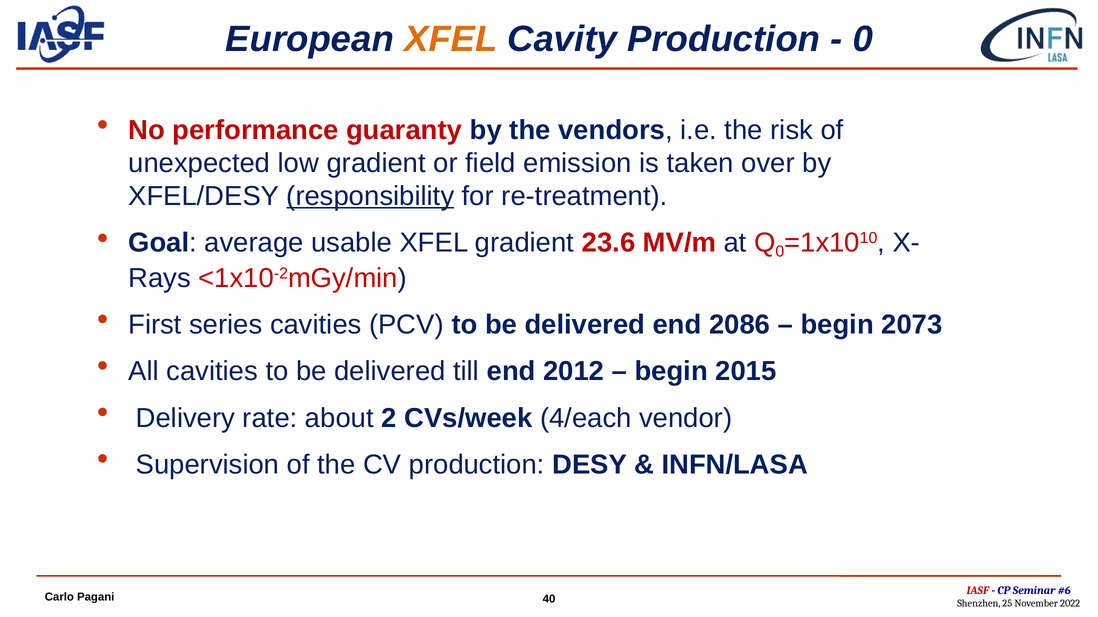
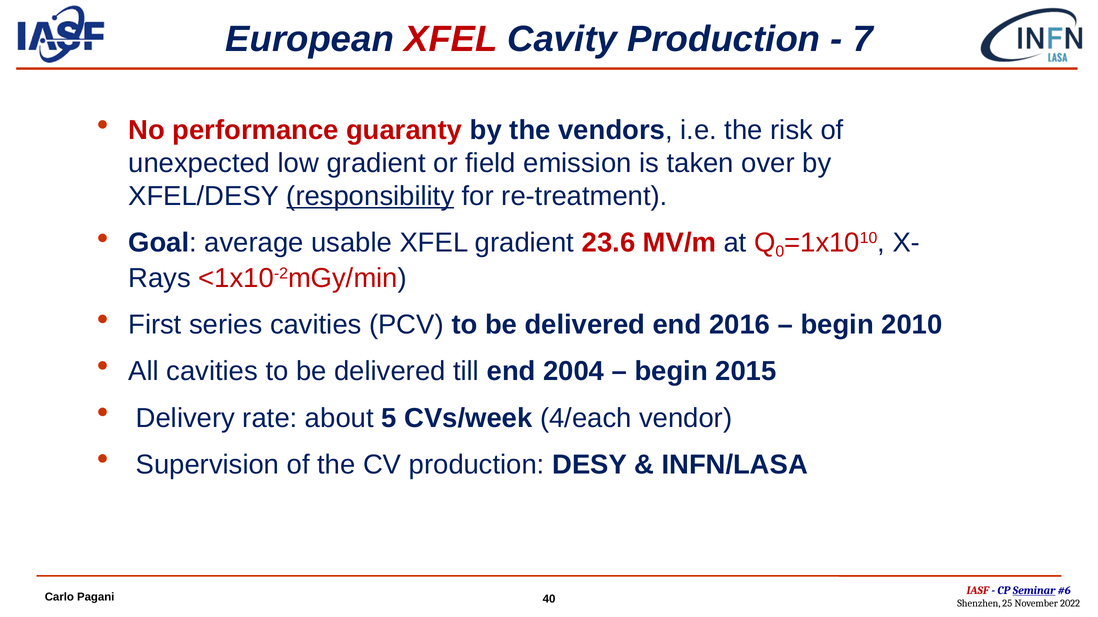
XFEL at (451, 39) colour: orange -> red
0 at (863, 39): 0 -> 7
2086: 2086 -> 2016
2073: 2073 -> 2010
2012: 2012 -> 2004
2: 2 -> 5
Seminar underline: none -> present
